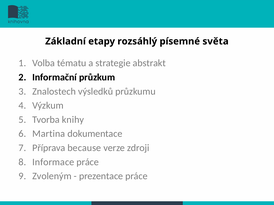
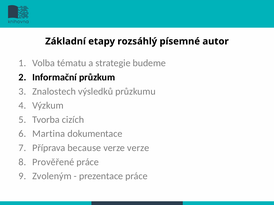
světa: světa -> autor
abstrakt: abstrakt -> budeme
knihy: knihy -> cizích
verze zdroji: zdroji -> verze
Informace: Informace -> Prověřené
